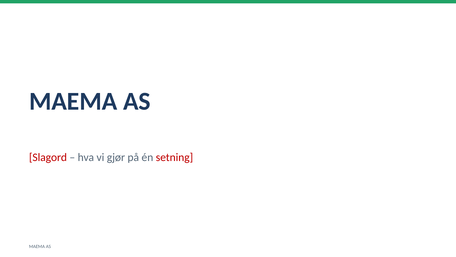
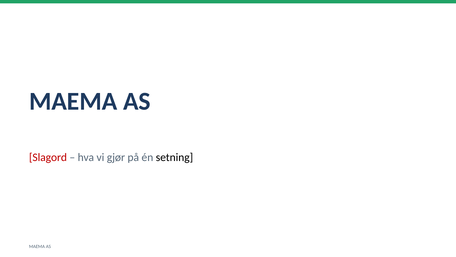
setning colour: red -> black
